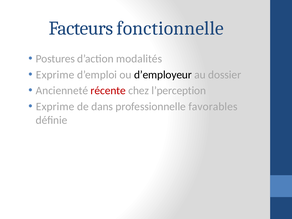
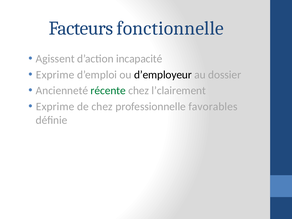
Postures: Postures -> Agissent
modalités: modalités -> incapacité
récente colour: red -> green
l’perception: l’perception -> l’clairement
de dans: dans -> chez
